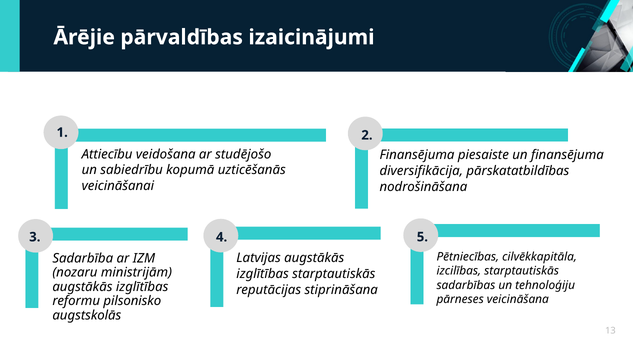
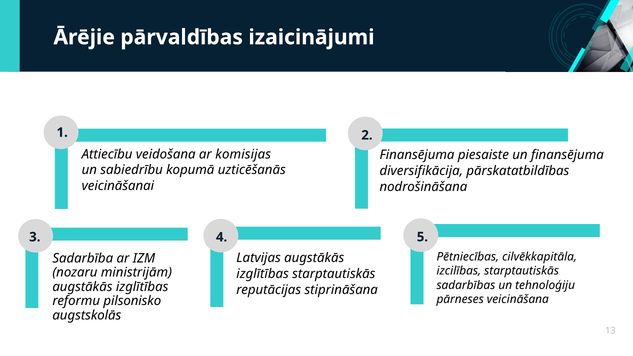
studējošo: studējošo -> komisijas
